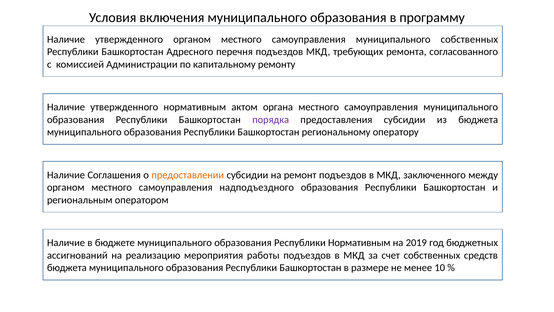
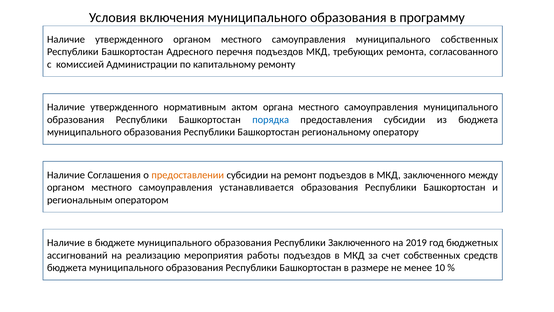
порядка colour: purple -> blue
надподъездного: надподъездного -> устанавливается
Республики Нормативным: Нормативным -> Заключенного
